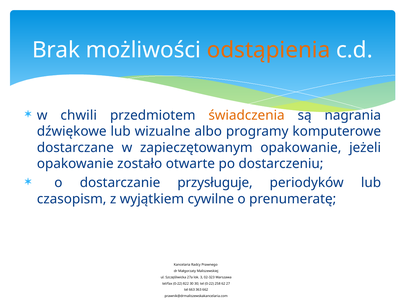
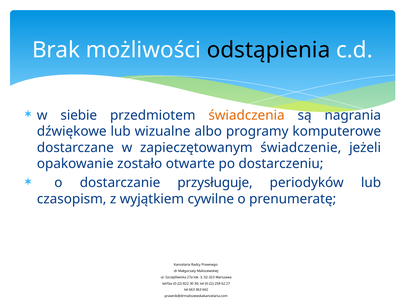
odstąpienia colour: orange -> black
chwili: chwili -> siebie
zapieczętowanym opakowanie: opakowanie -> świadczenie
